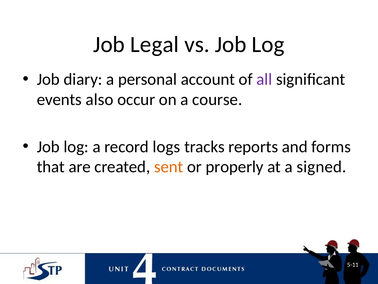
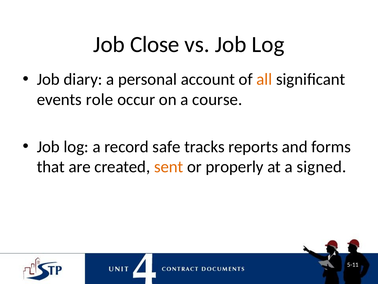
Legal: Legal -> Close
all colour: purple -> orange
also: also -> role
logs: logs -> safe
